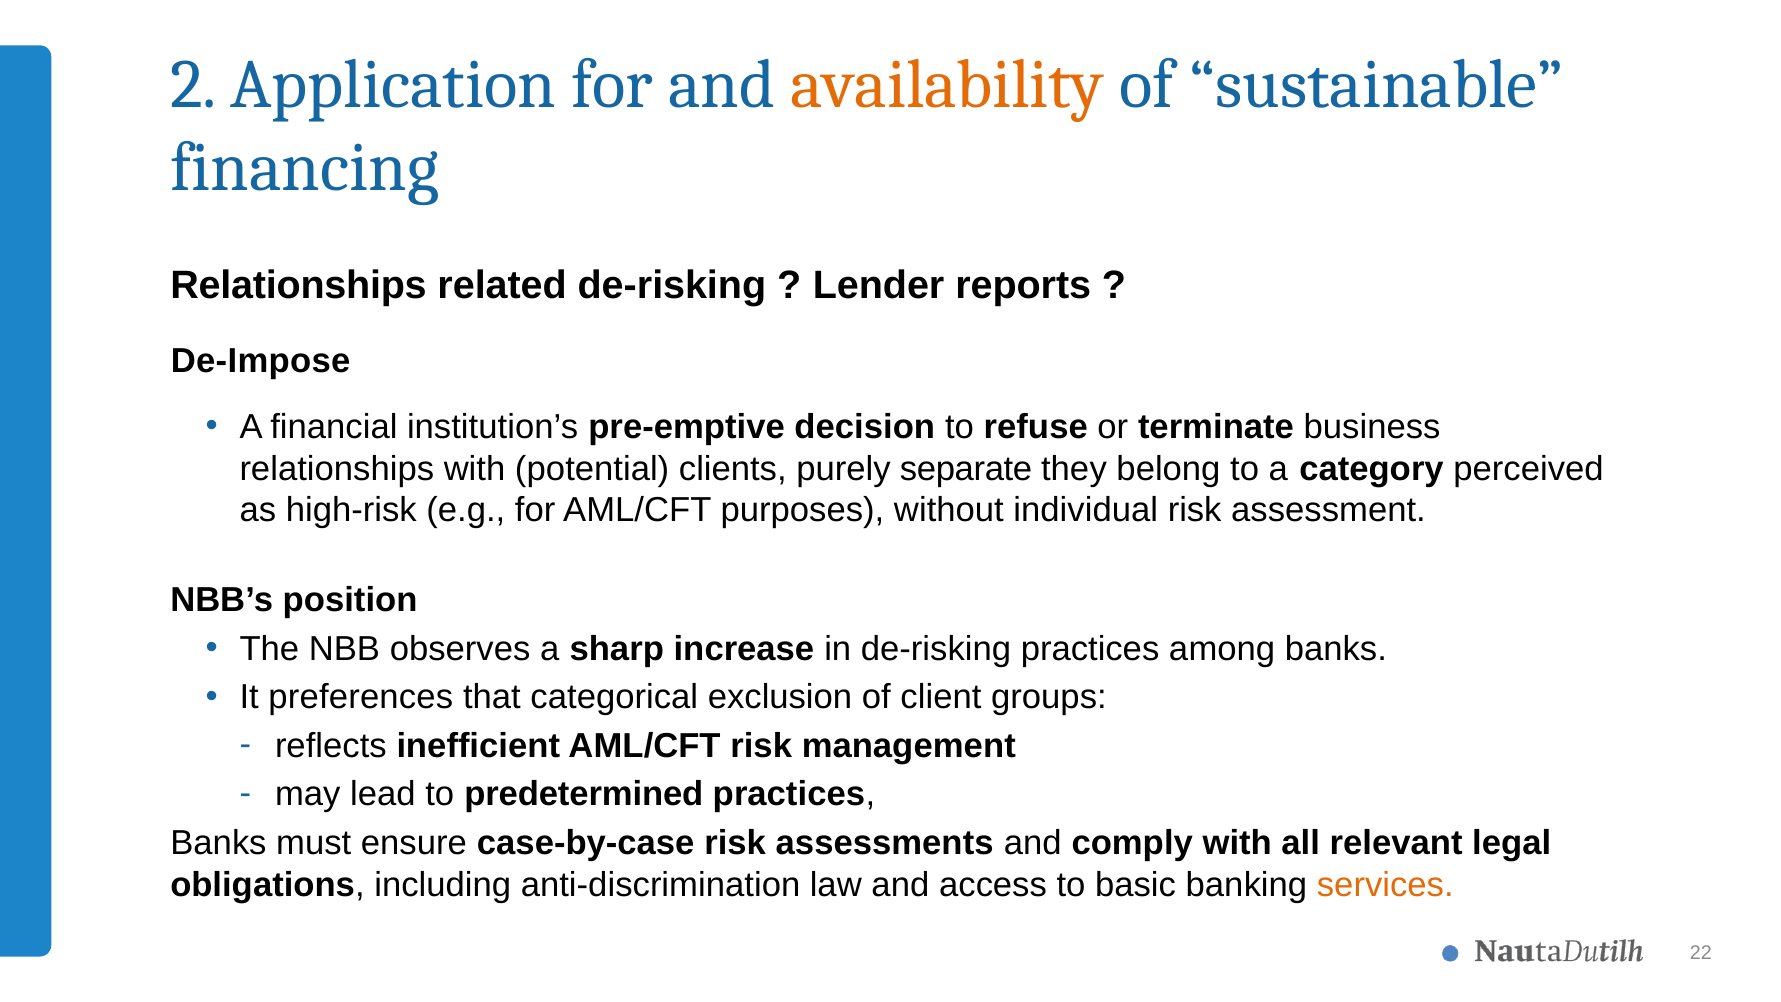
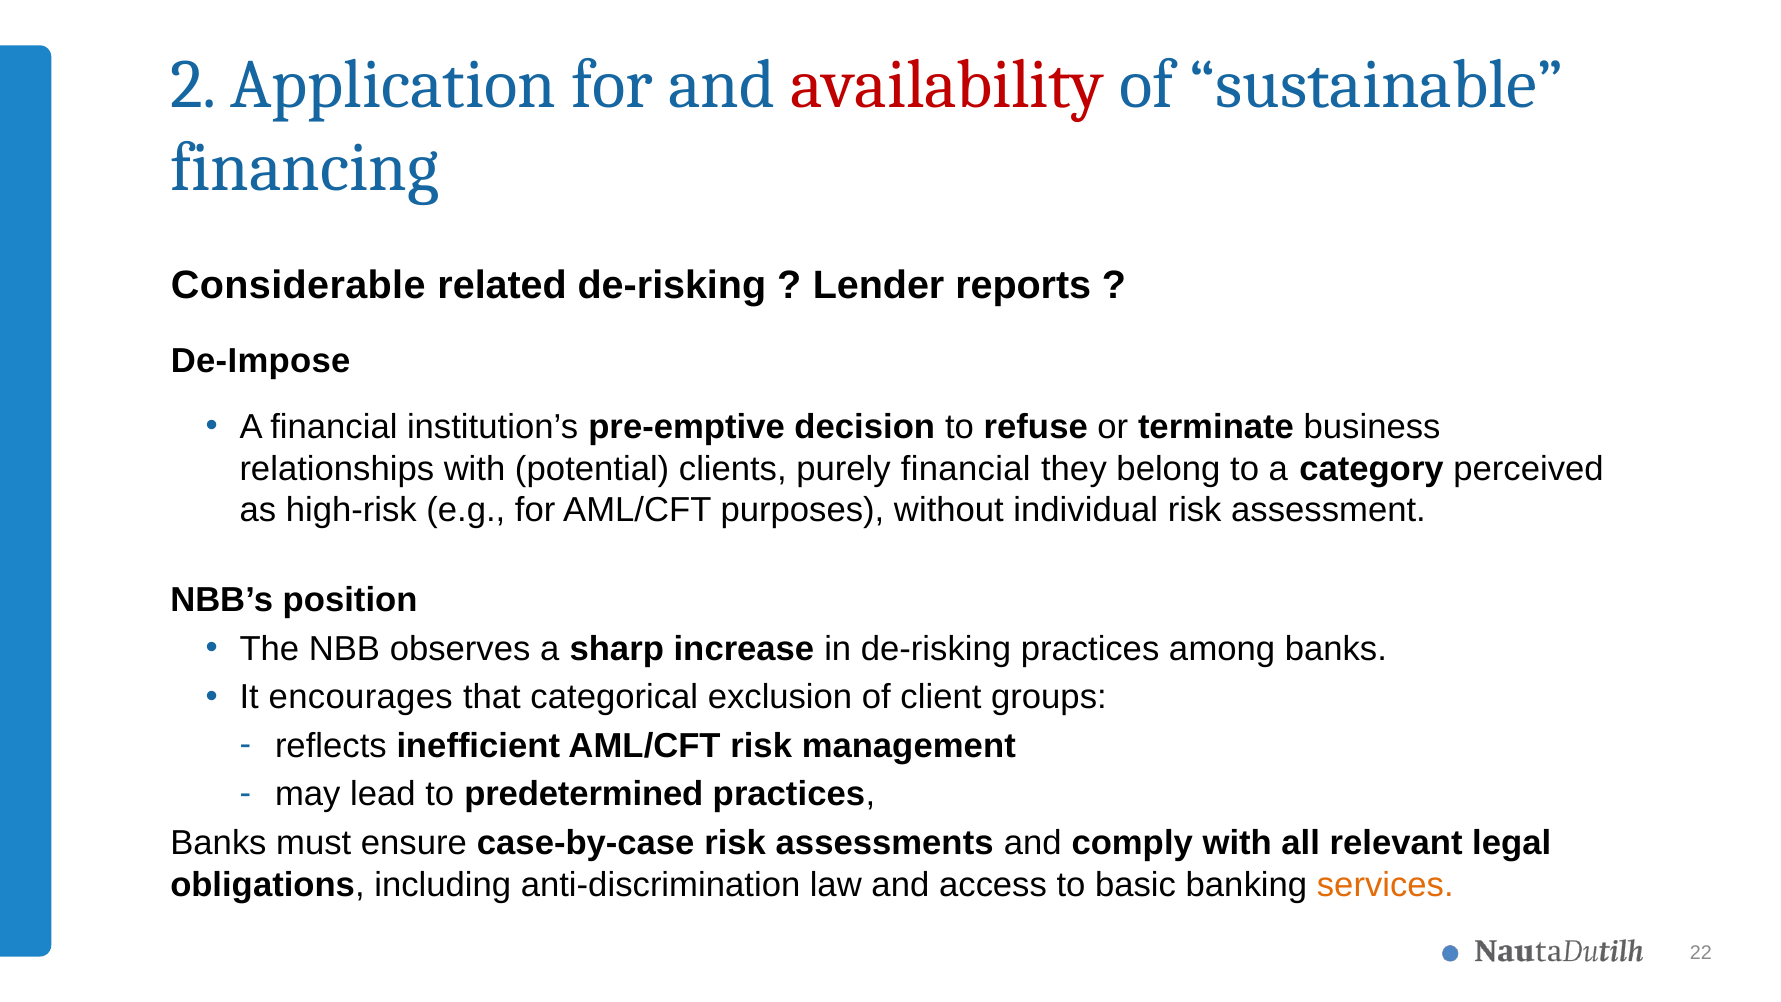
availability colour: orange -> red
Relationships at (299, 286): Relationships -> Considerable
purely separate: separate -> financial
preferences: preferences -> encourages
